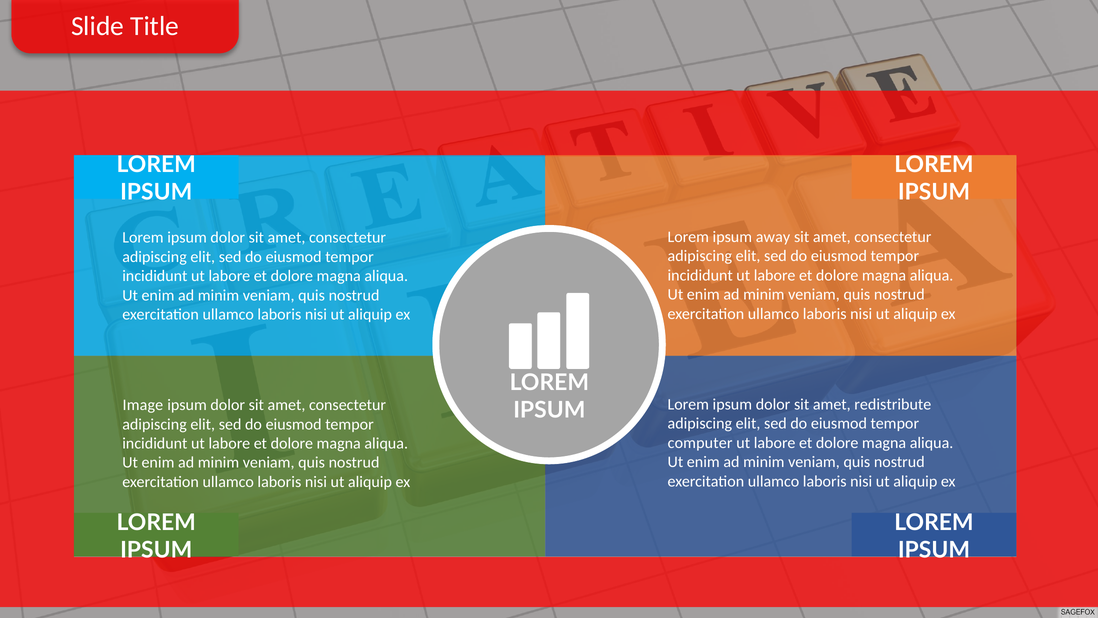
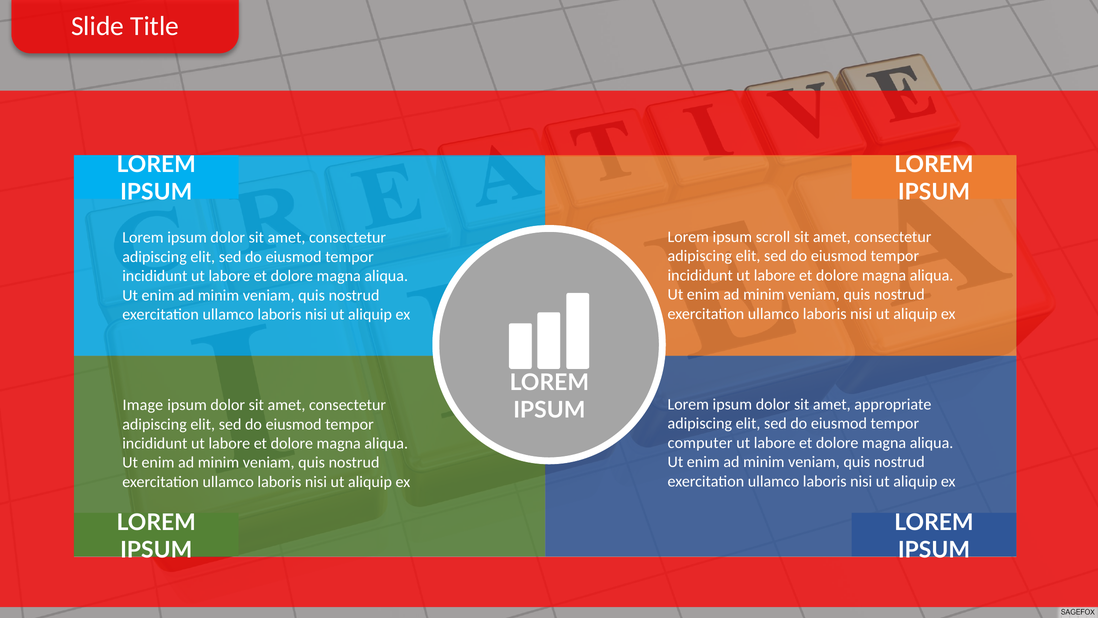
away: away -> scroll
redistribute: redistribute -> appropriate
